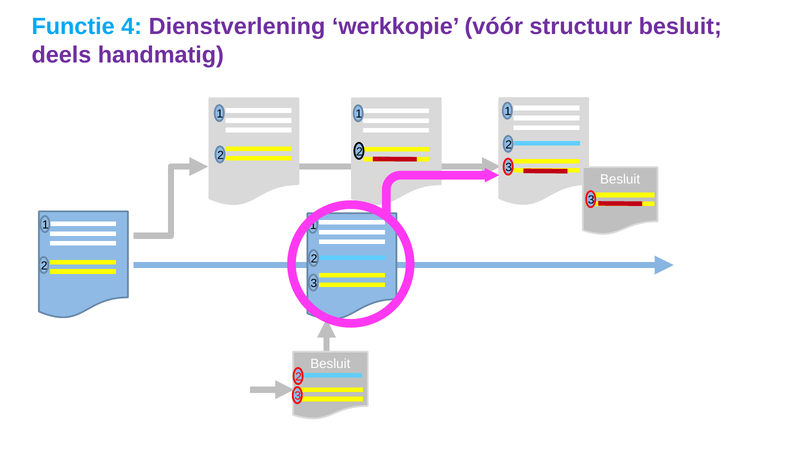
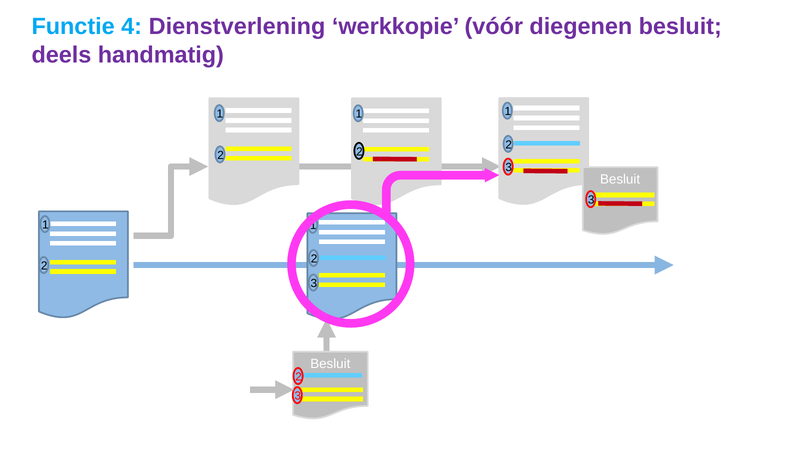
structuur: structuur -> diegenen
